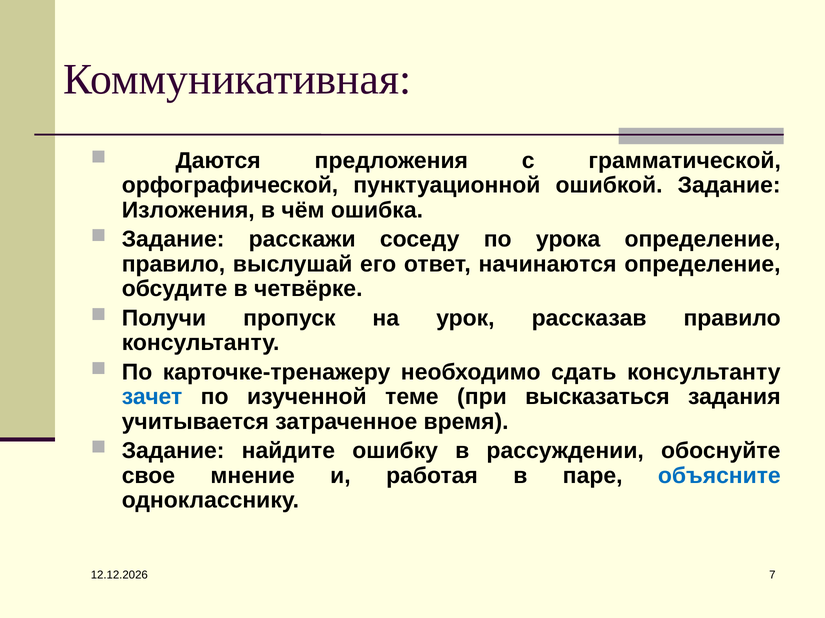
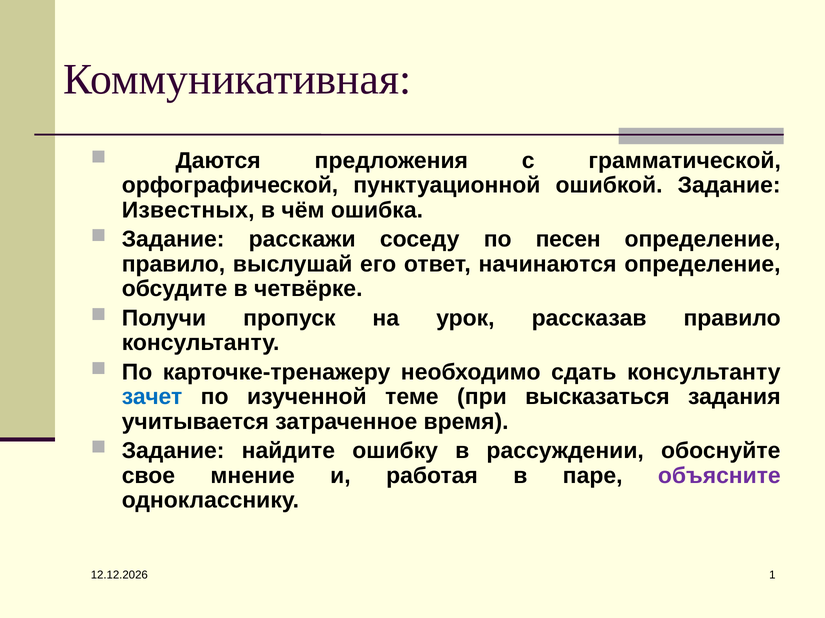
Изложения: Изложения -> Известных
урока: урока -> песен
объясните colour: blue -> purple
7: 7 -> 1
